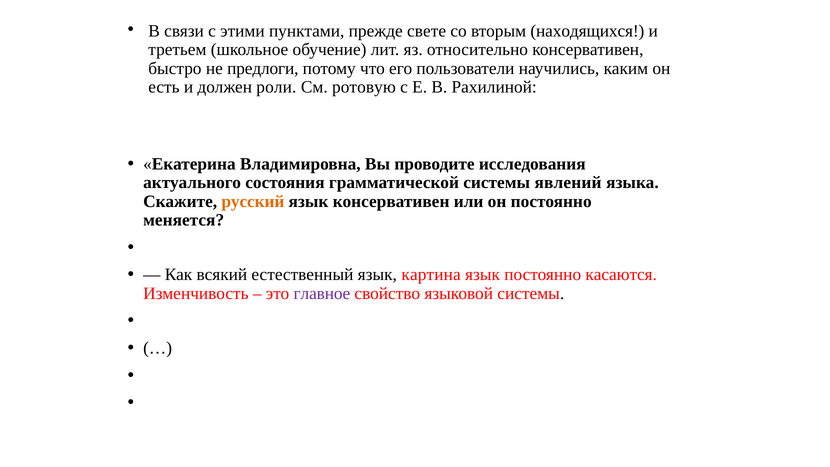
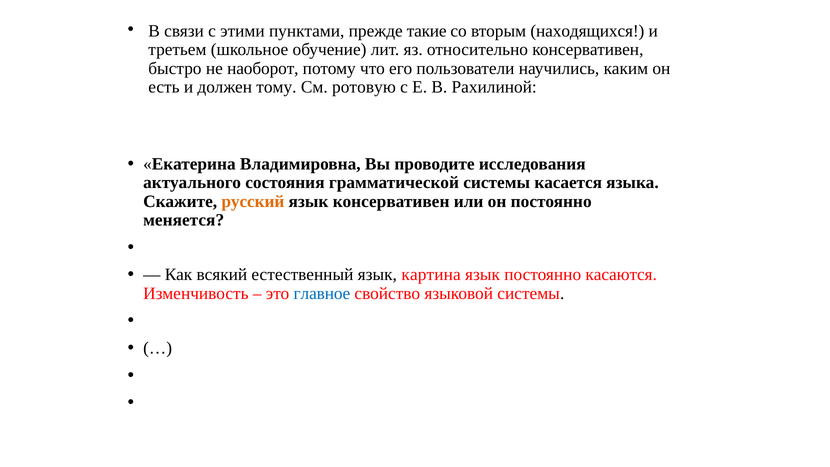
свете: свете -> такие
предлоги: предлоги -> наоборот
роли: роли -> тому
явлений: явлений -> касается
главное colour: purple -> blue
